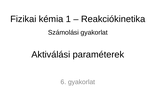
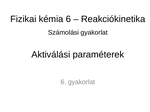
kémia 1: 1 -> 6
